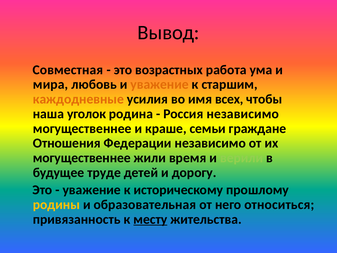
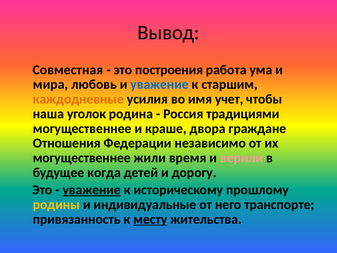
возрастных: возрастных -> построения
уважение at (160, 84) colour: orange -> blue
всех: всех -> учет
Россия независимо: независимо -> традициями
семьи: семьи -> двора
верили colour: light green -> pink
труде: труде -> когда
уважение at (92, 190) underline: none -> present
образовательная: образовательная -> индивидуальные
относиться: относиться -> транспорте
